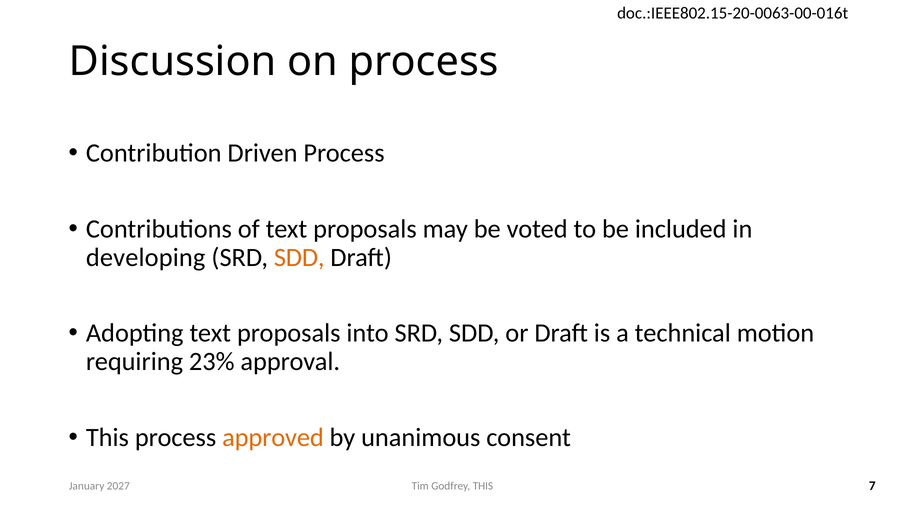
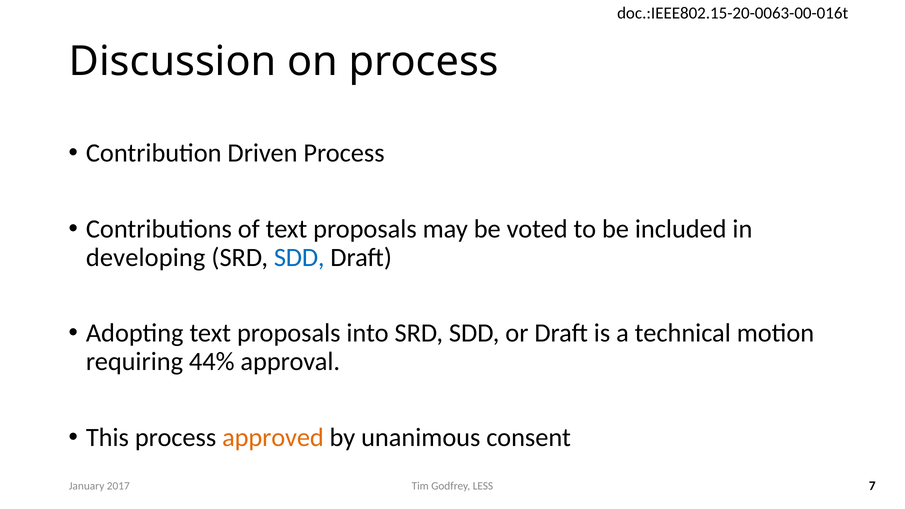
SDD at (299, 257) colour: orange -> blue
23%: 23% -> 44%
Godfrey THIS: THIS -> LESS
2027: 2027 -> 2017
